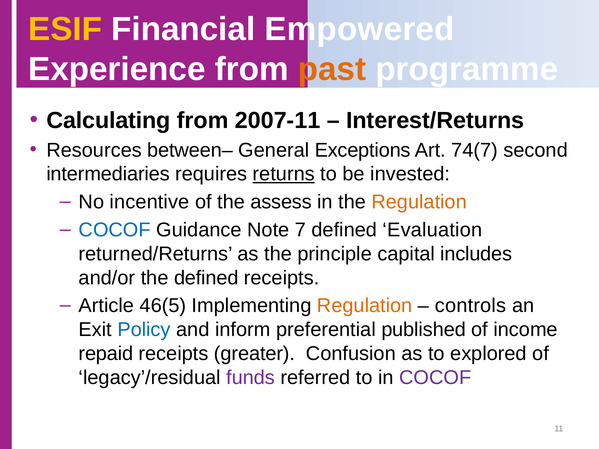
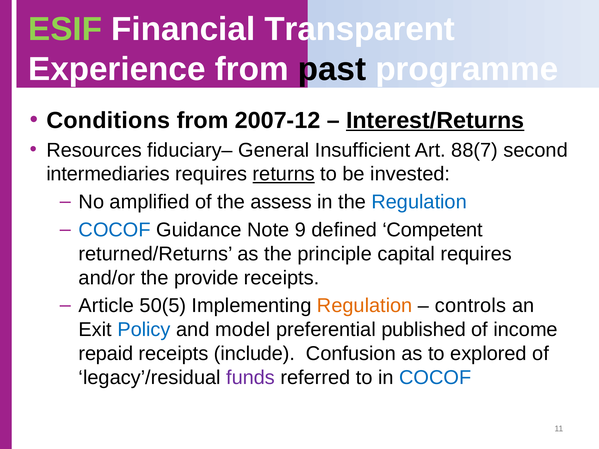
ESIF colour: yellow -> light green
Empowered: Empowered -> Transparent
past colour: orange -> black
Calculating: Calculating -> Conditions
2007-11: 2007-11 -> 2007-12
Interest/Returns underline: none -> present
between–: between– -> fiduciary–
Exceptions: Exceptions -> Insufficient
74(7: 74(7 -> 88(7
incentive: incentive -> amplified
Regulation at (419, 202) colour: orange -> blue
7: 7 -> 9
Evaluation: Evaluation -> Competent
capital includes: includes -> requires
the defined: defined -> provide
46(5: 46(5 -> 50(5
inform: inform -> model
greater: greater -> include
COCOF at (435, 378) colour: purple -> blue
